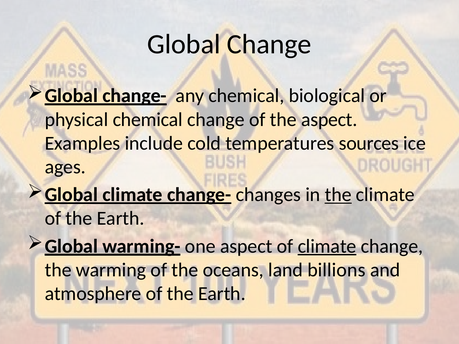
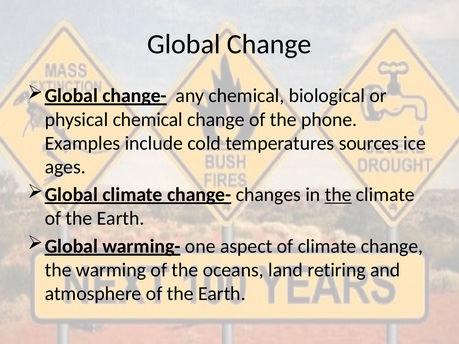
the aspect: aspect -> phone
climate at (327, 246) underline: present -> none
billions: billions -> retiring
